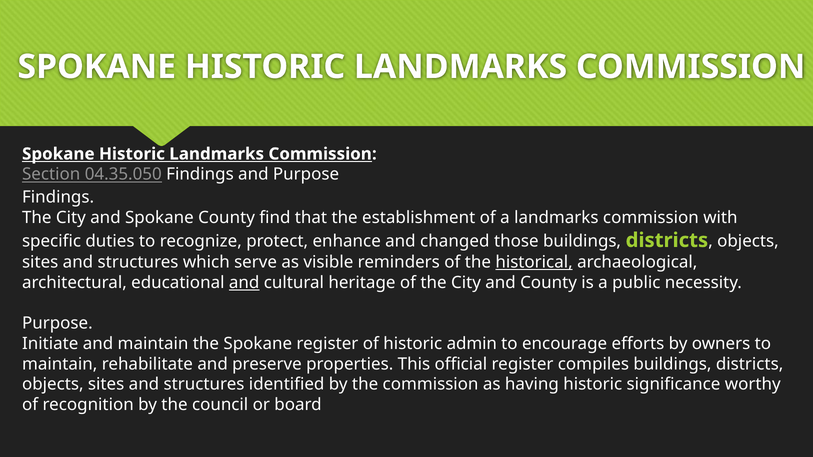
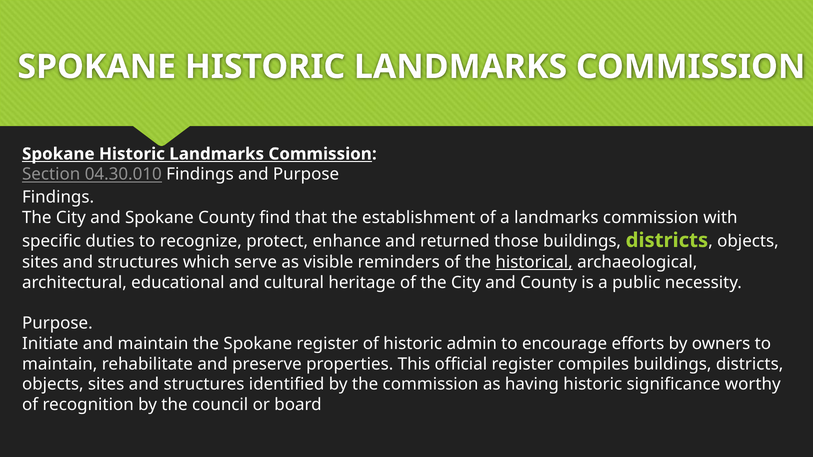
04.35.050: 04.35.050 -> 04.30.010
changed: changed -> returned
and at (244, 283) underline: present -> none
